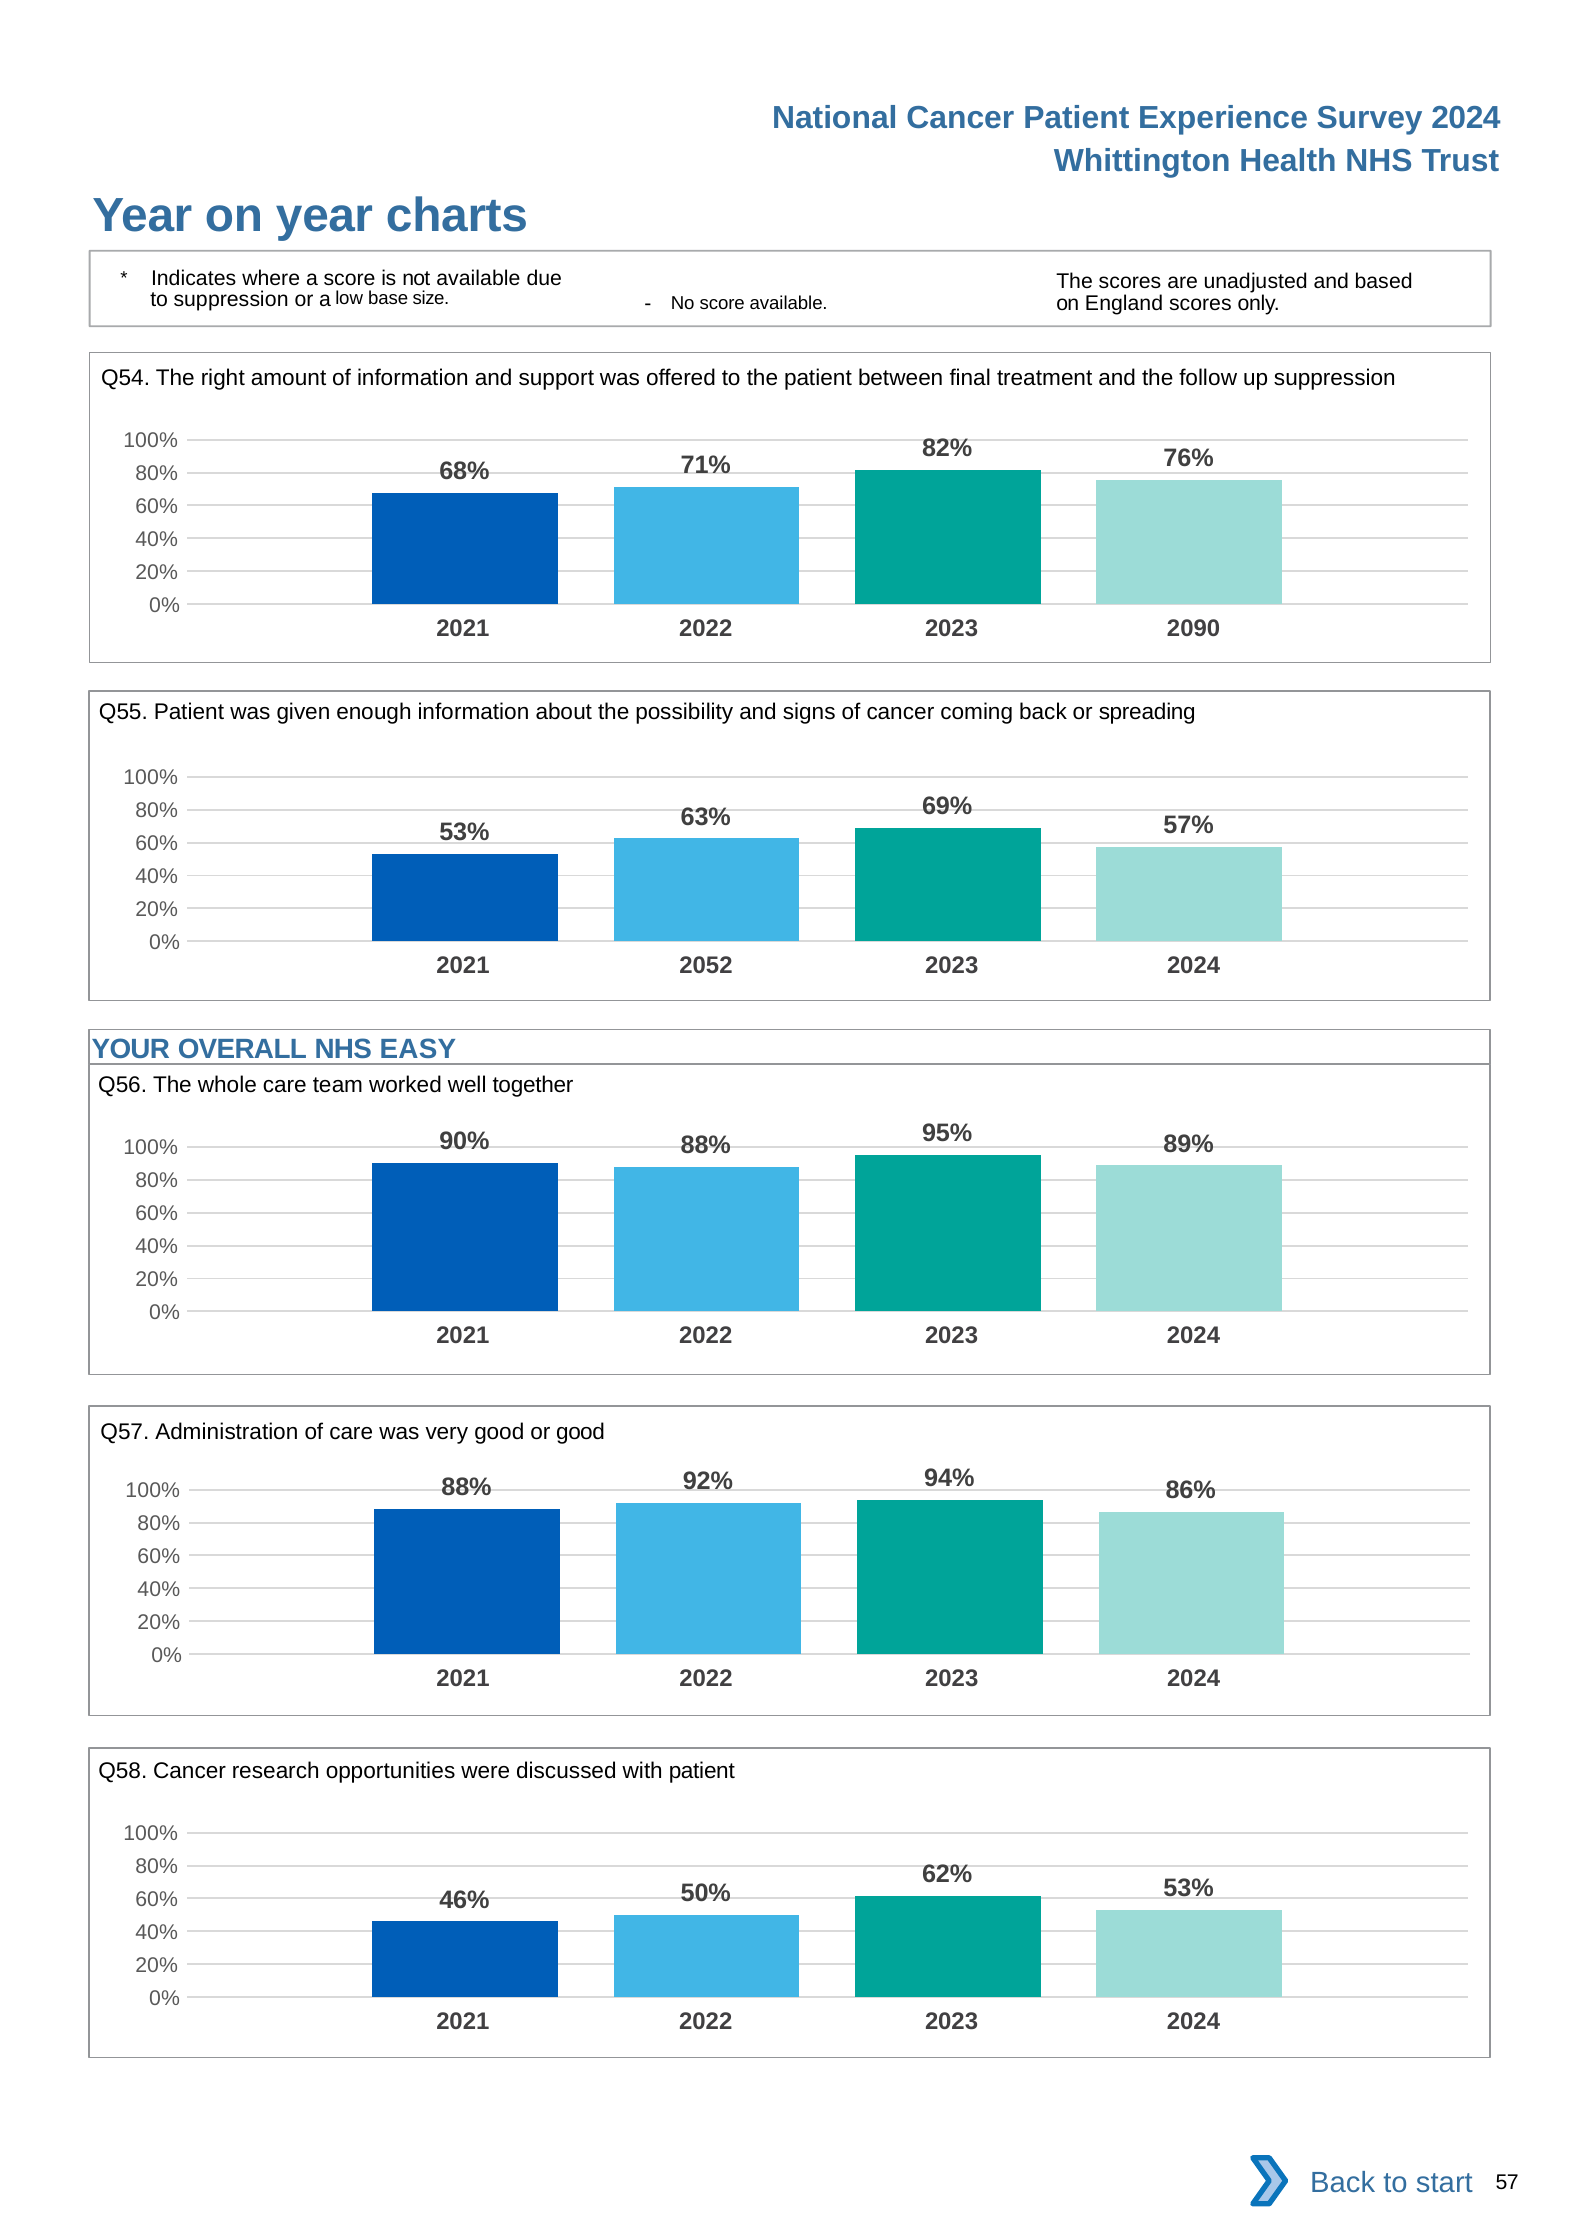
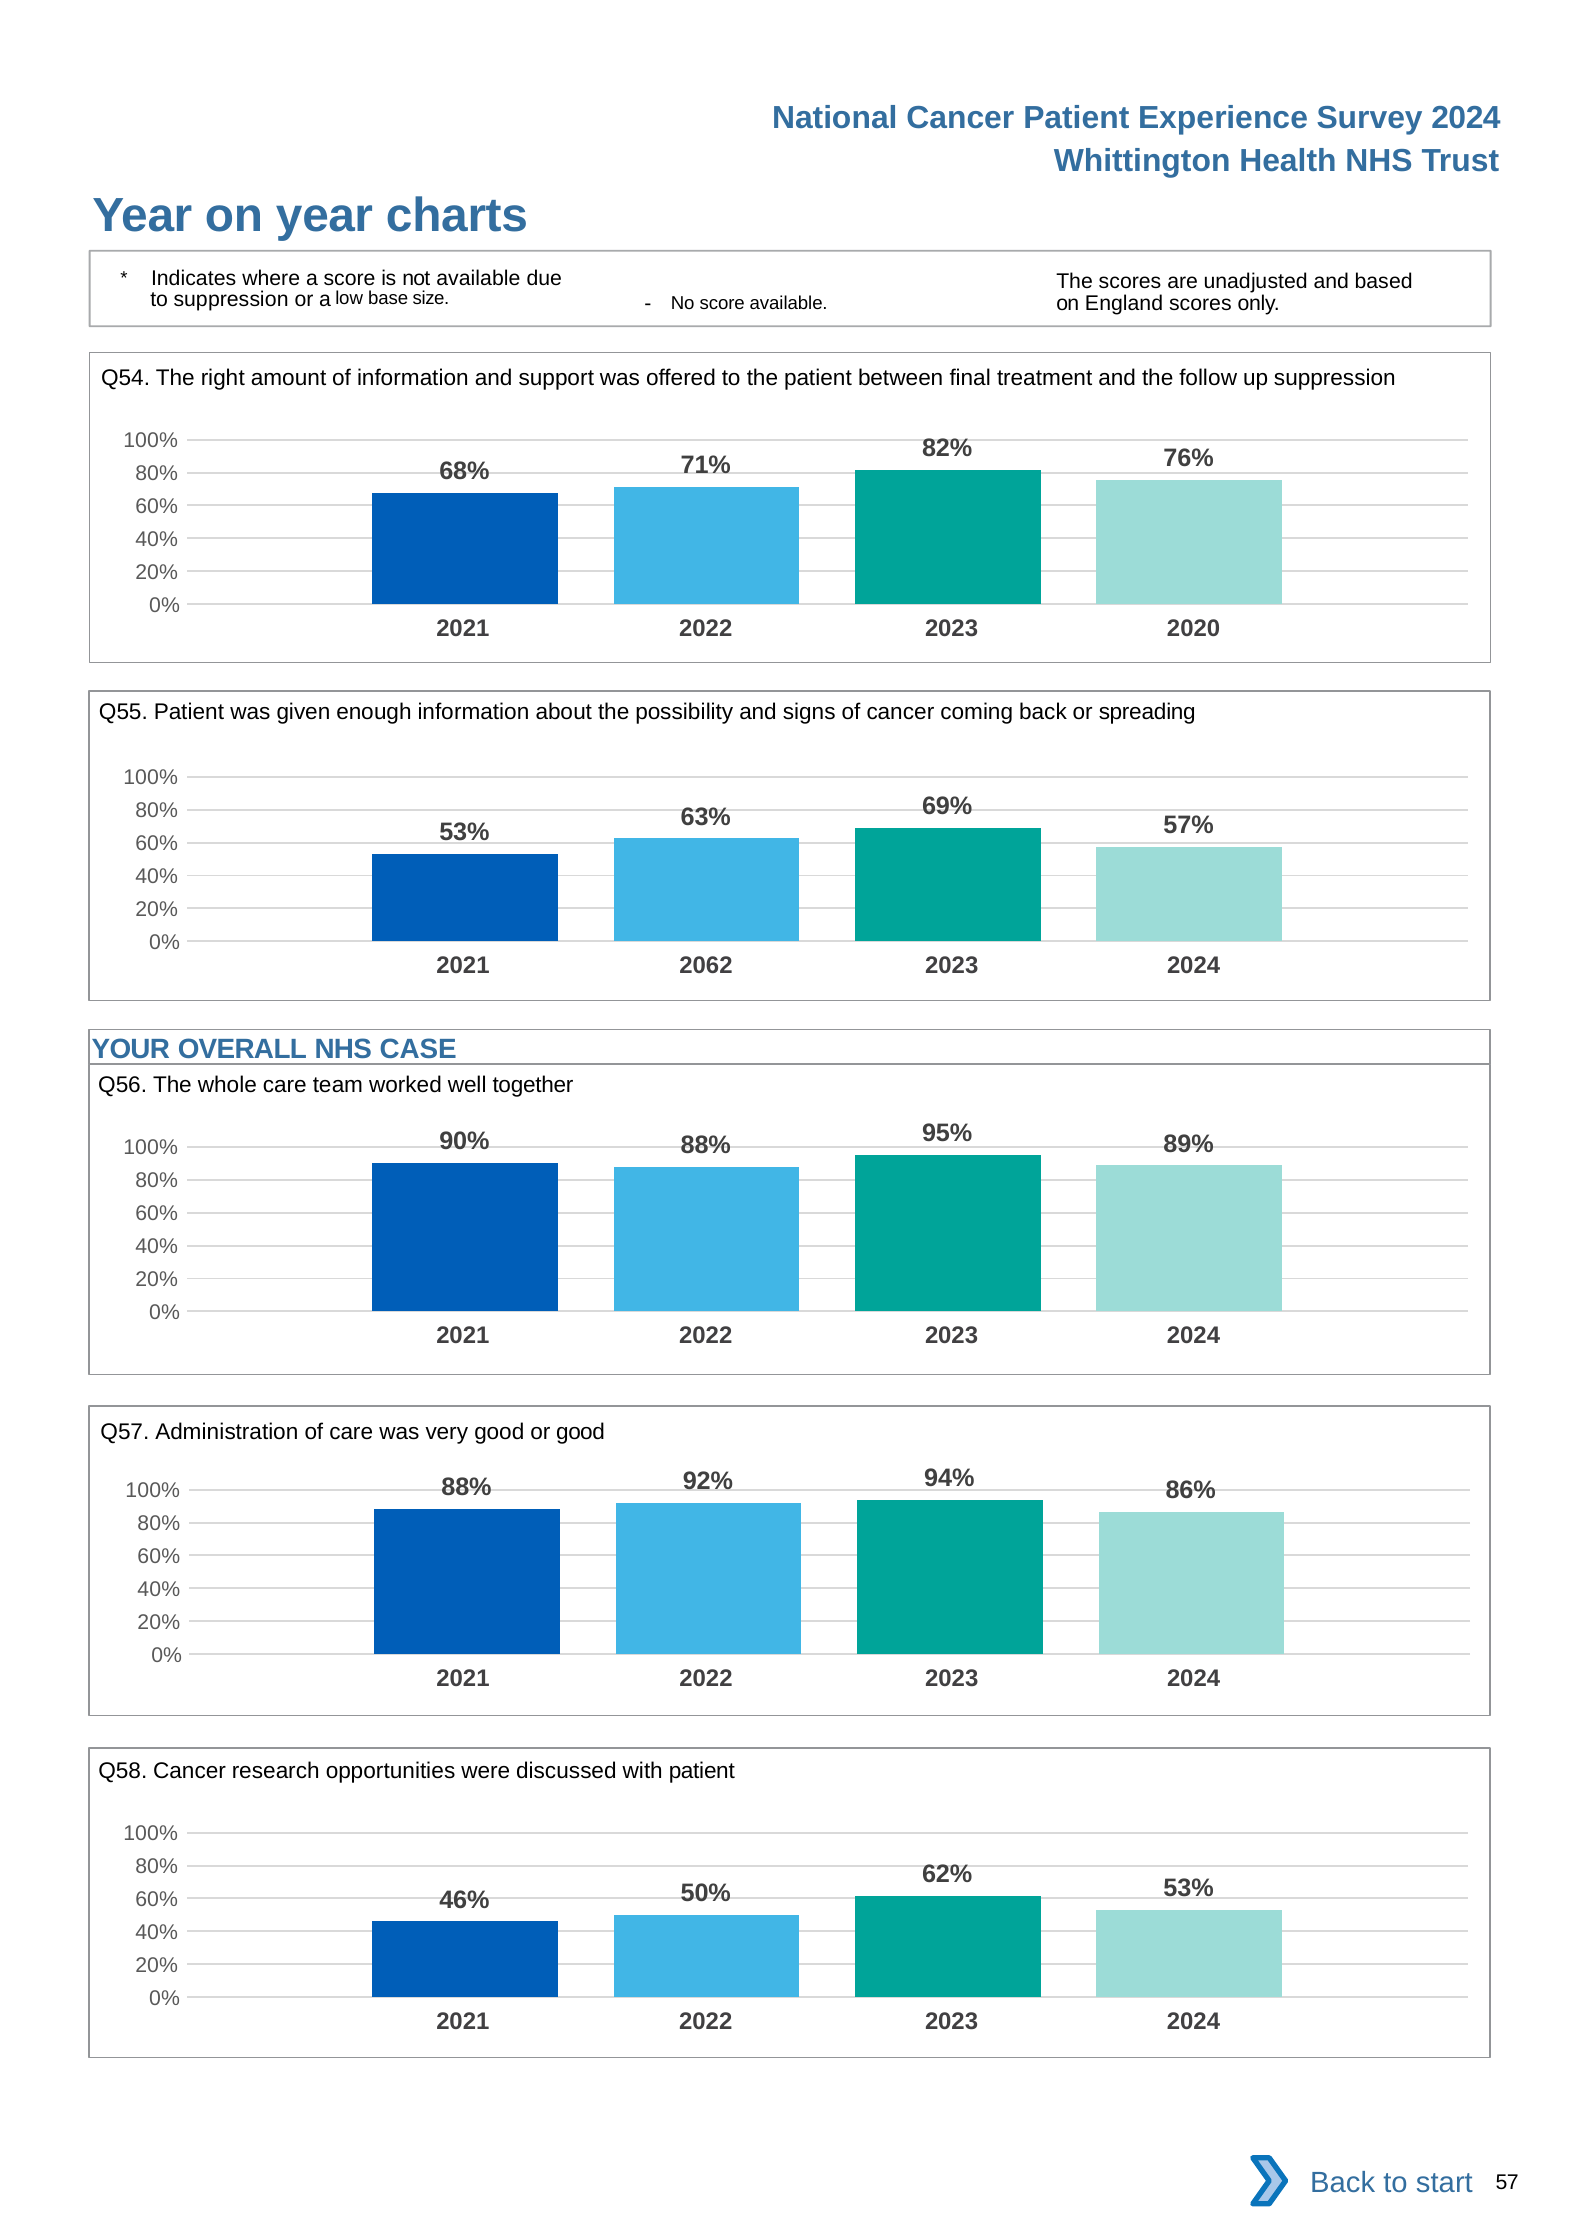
2090: 2090 -> 2020
2052: 2052 -> 2062
EASY: EASY -> CASE
